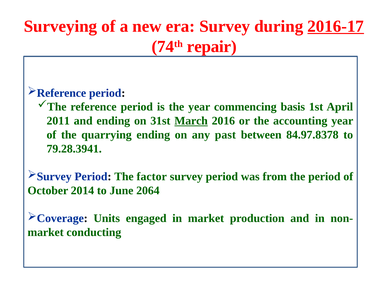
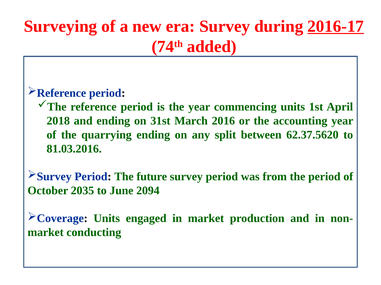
repair: repair -> added
commencing basis: basis -> units
2011: 2011 -> 2018
March underline: present -> none
past: past -> split
84.97.8378: 84.97.8378 -> 62.37.5620
79.28.3941: 79.28.3941 -> 81.03.2016
factor: factor -> future
2014: 2014 -> 2035
2064: 2064 -> 2094
